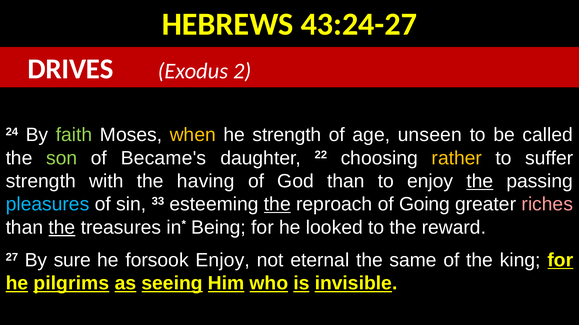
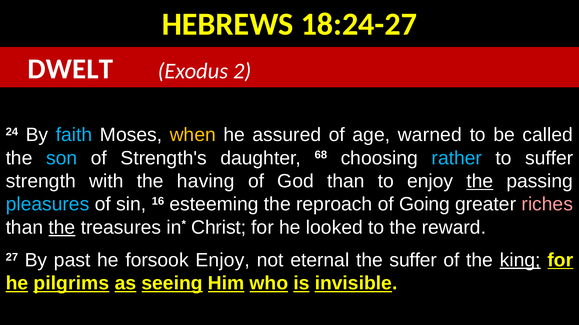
43:24-27: 43:24-27 -> 18:24-27
DRIVES: DRIVES -> DWELT
faith colour: light green -> light blue
he strength: strength -> assured
unseen: unseen -> warned
son colour: light green -> light blue
Became's: Became's -> Strength's
22: 22 -> 68
rather colour: yellow -> light blue
33: 33 -> 16
the at (277, 205) underline: present -> none
Being: Being -> Christ
sure: sure -> past
the same: same -> suffer
king underline: none -> present
